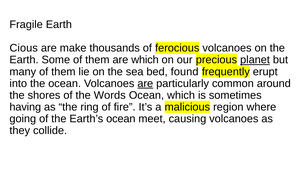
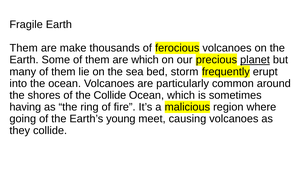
Cious at (24, 48): Cious -> Them
found: found -> storm
are at (145, 83) underline: present -> none
the Words: Words -> Collide
Earth’s ocean: ocean -> young
